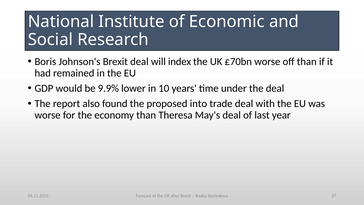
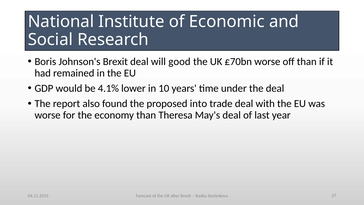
index: index -> good
9.9%: 9.9% -> 4.1%
